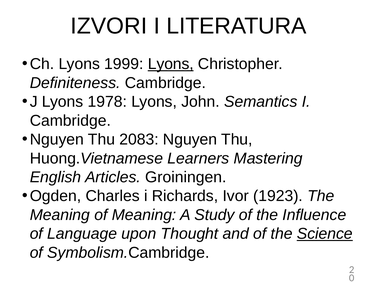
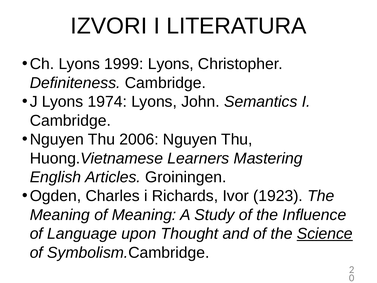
Lyons at (171, 64) underline: present -> none
1978: 1978 -> 1974
2083: 2083 -> 2006
